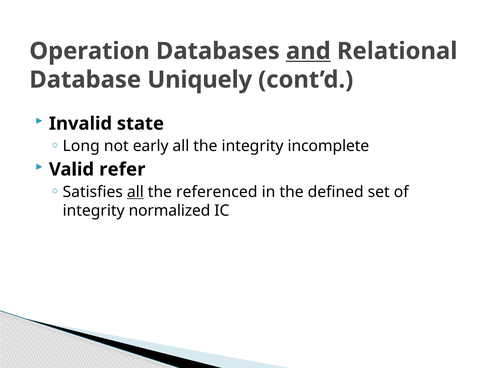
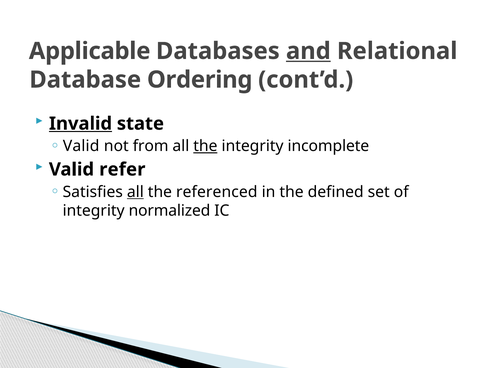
Operation: Operation -> Applicable
Uniquely: Uniquely -> Ordering
Invalid underline: none -> present
Long at (81, 146): Long -> Valid
early: early -> from
the at (205, 146) underline: none -> present
